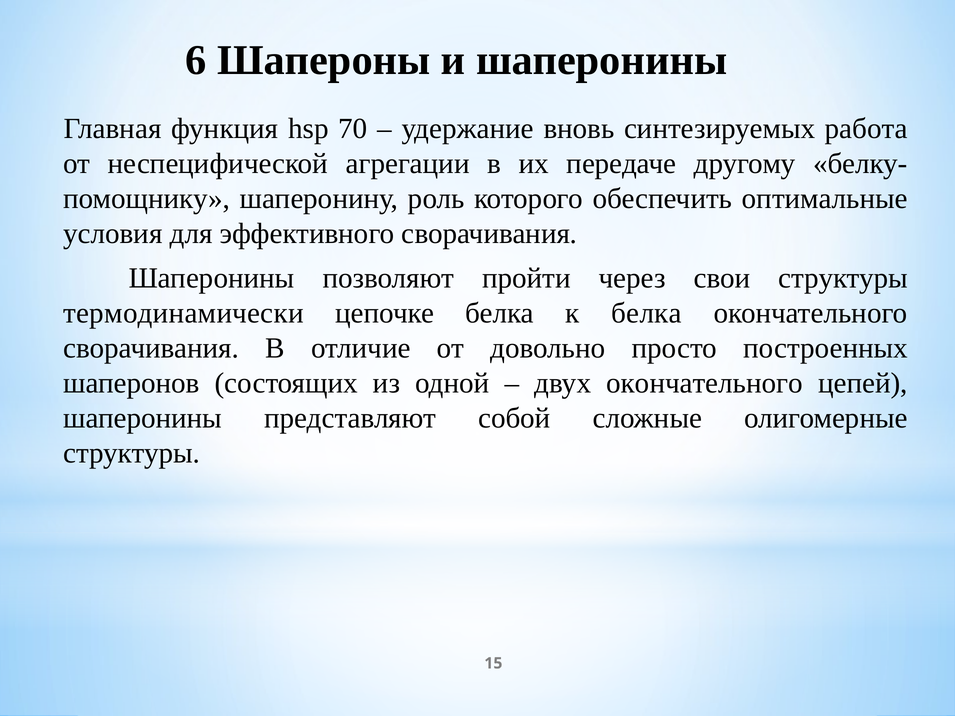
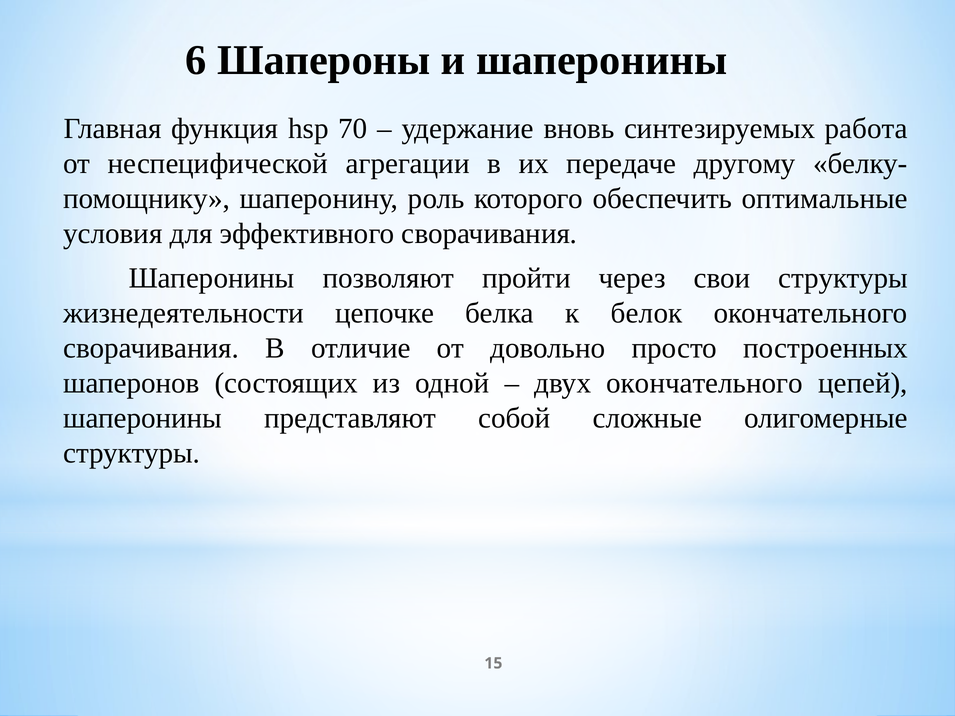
термодинамически: термодинамически -> жизнедеятельности
к белка: белка -> белок
